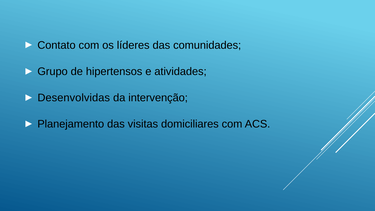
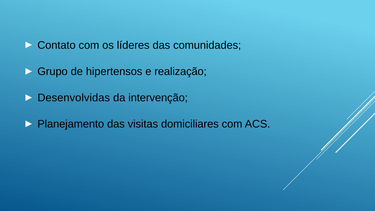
atividades: atividades -> realização
